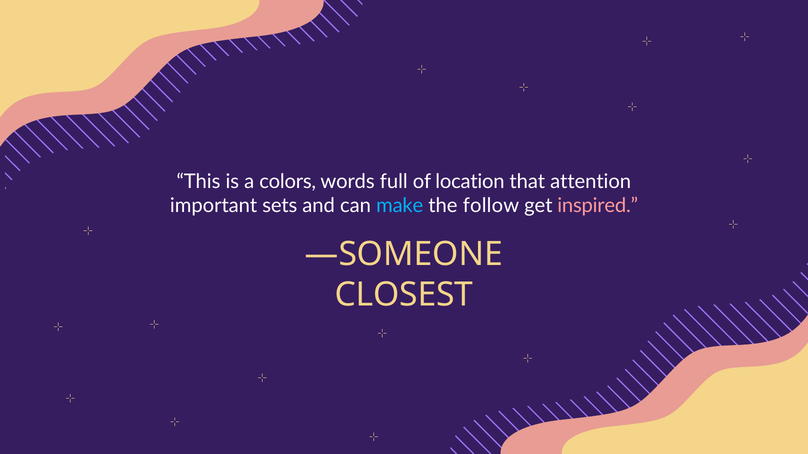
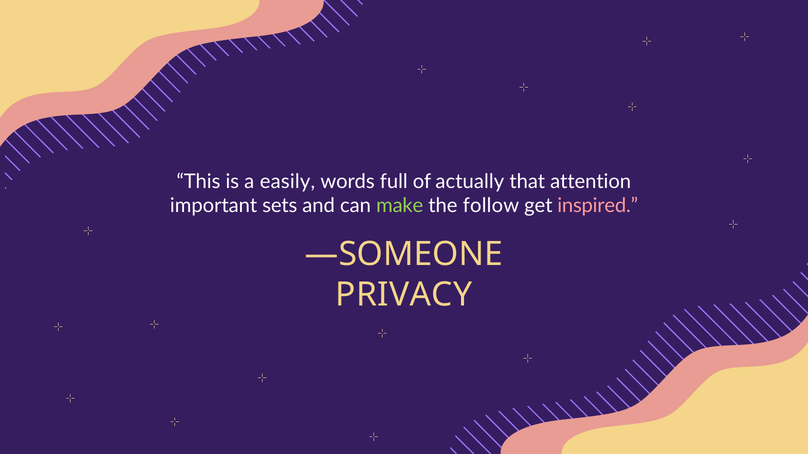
colors: colors -> easily
location: location -> actually
make colour: light blue -> light green
CLOSEST: CLOSEST -> PRIVACY
